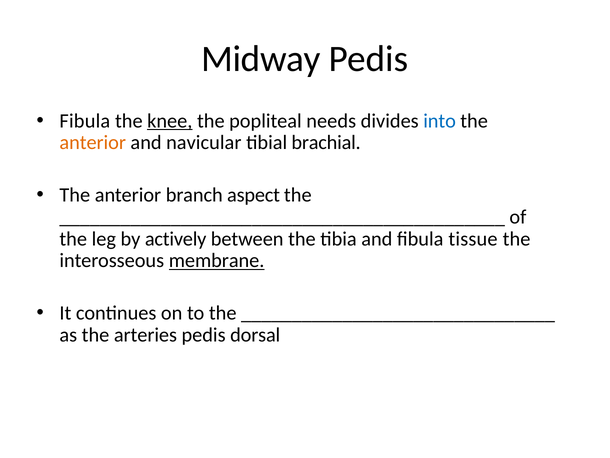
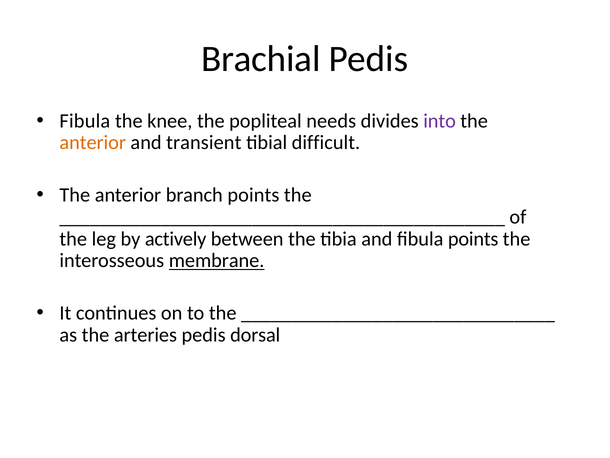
Midway: Midway -> Brachial
knee underline: present -> none
into colour: blue -> purple
navicular: navicular -> transient
brachial: brachial -> difficult
branch aspect: aspect -> points
fibula tissue: tissue -> points
